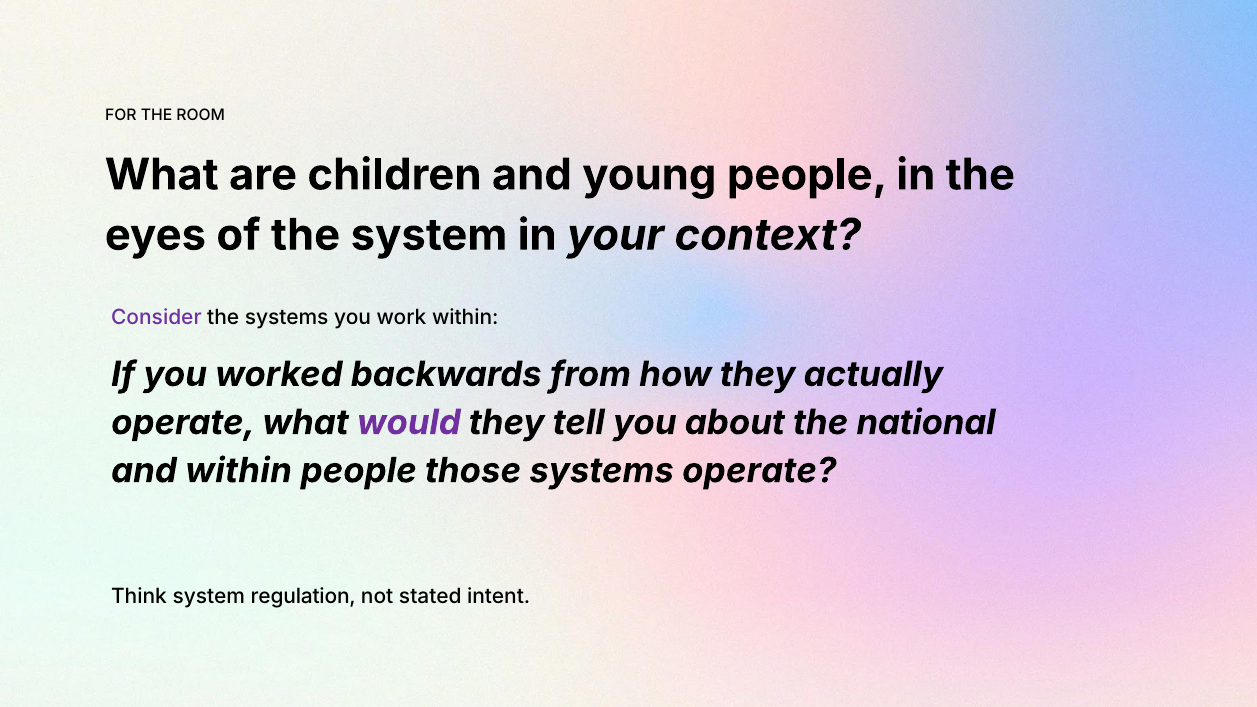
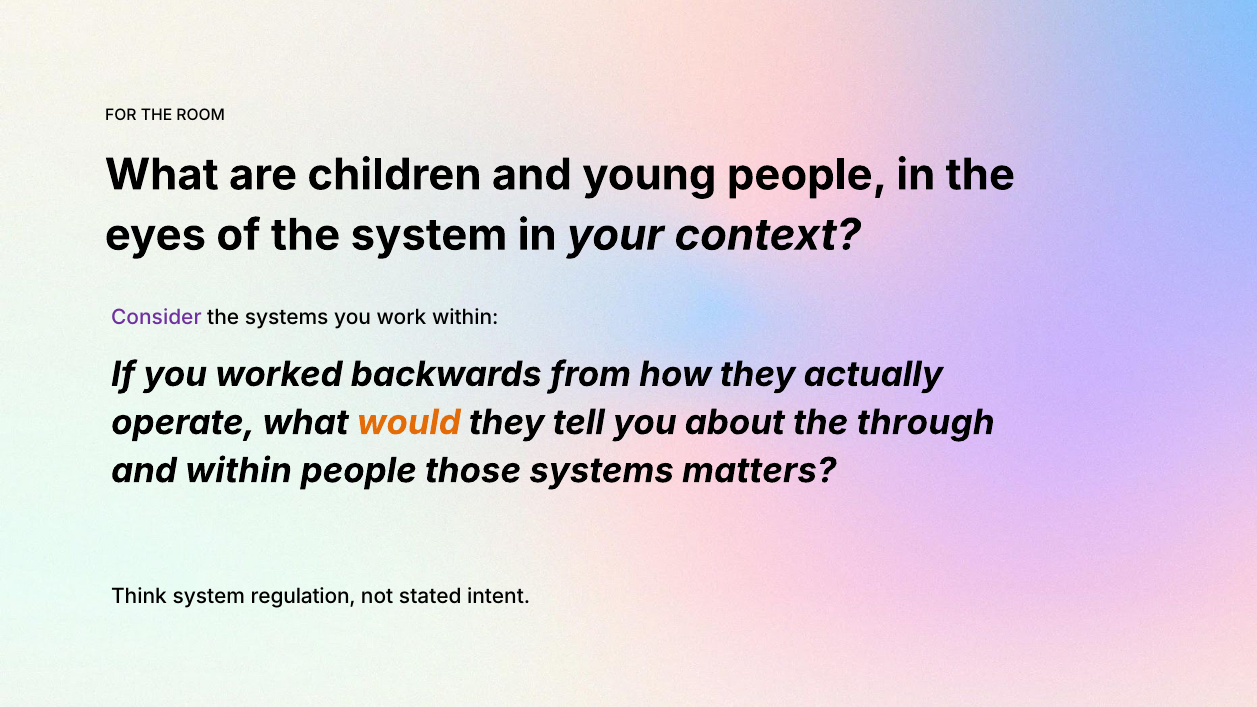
would colour: purple -> orange
national: national -> through
systems operate: operate -> matters
